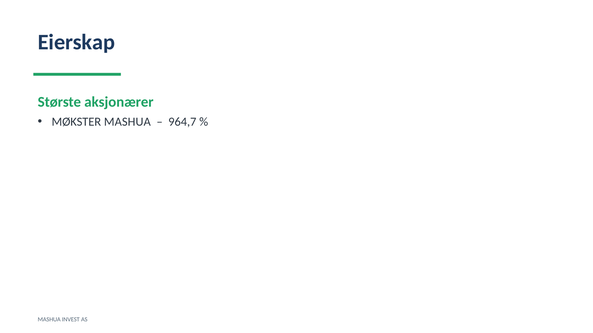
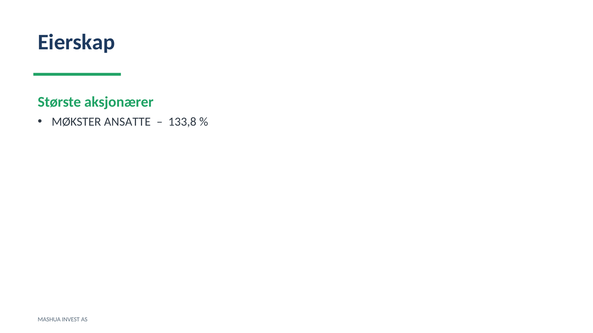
MØKSTER MASHUA: MASHUA -> ANSATTE
964,7: 964,7 -> 133,8
